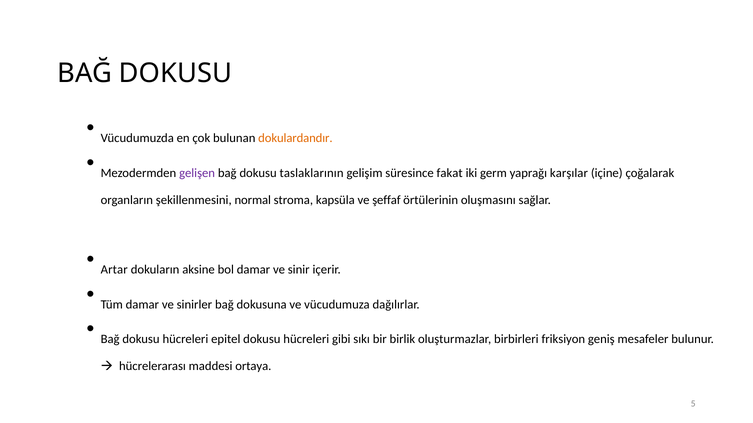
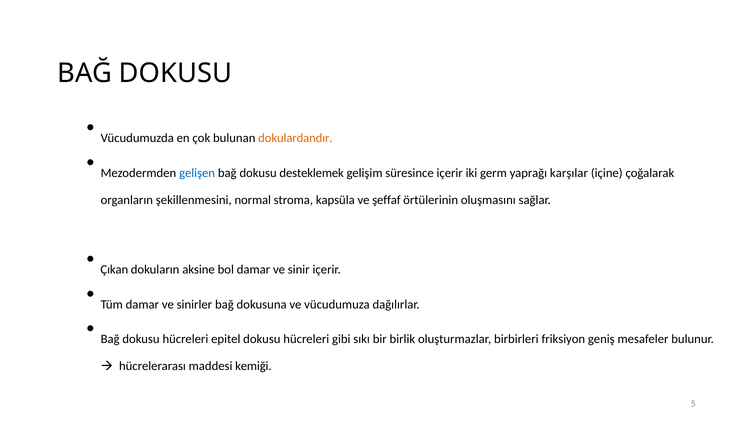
gelişen colour: purple -> blue
taslaklarının: taslaklarının -> desteklemek
süresince fakat: fakat -> içerir
Artar: Artar -> Çıkan
ortaya: ortaya -> kemiği
